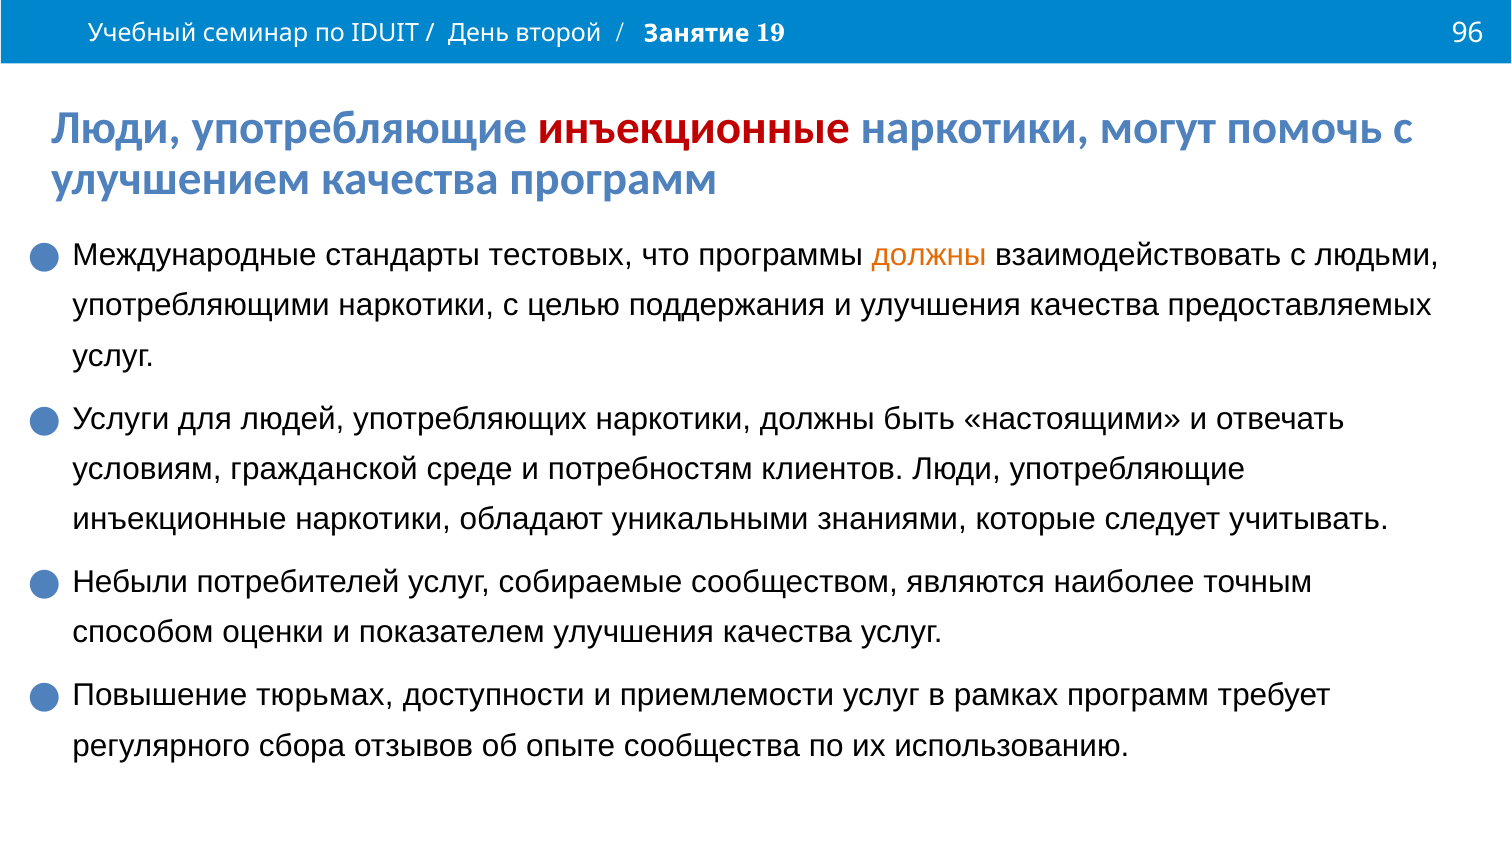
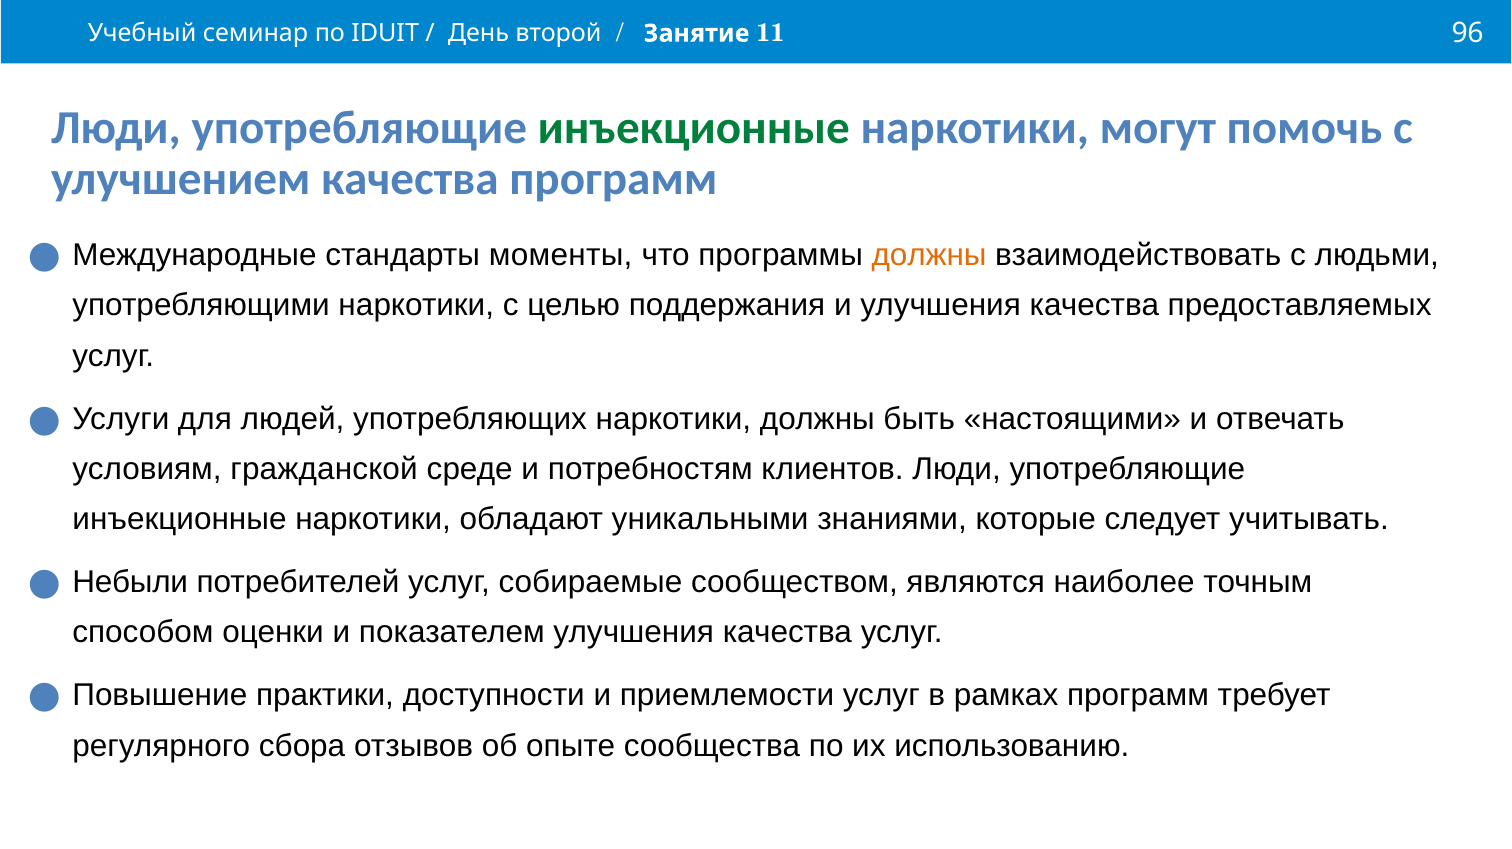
19: 19 -> 11
инъекционные at (694, 128) colour: red -> green
тестовых: тестовых -> моменты
тюрьмах: тюрьмах -> практики
